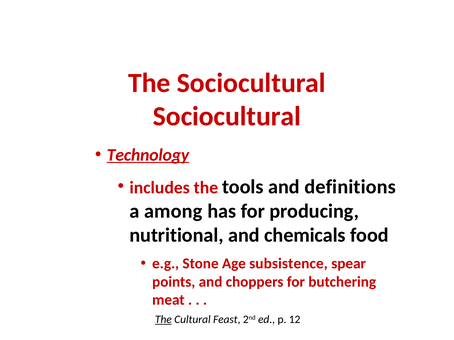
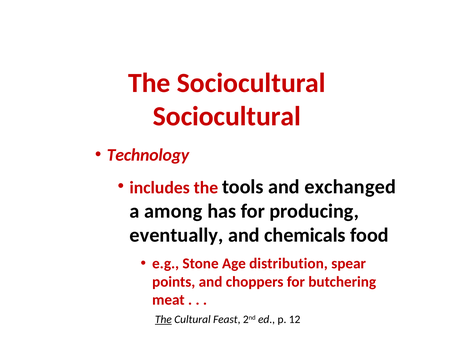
Technology underline: present -> none
definitions: definitions -> exchanged
nutritional: nutritional -> eventually
subsistence: subsistence -> distribution
